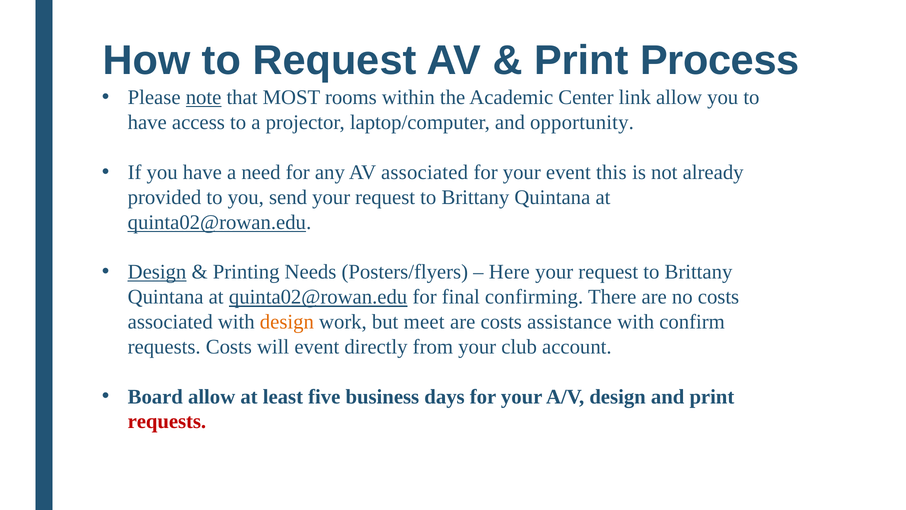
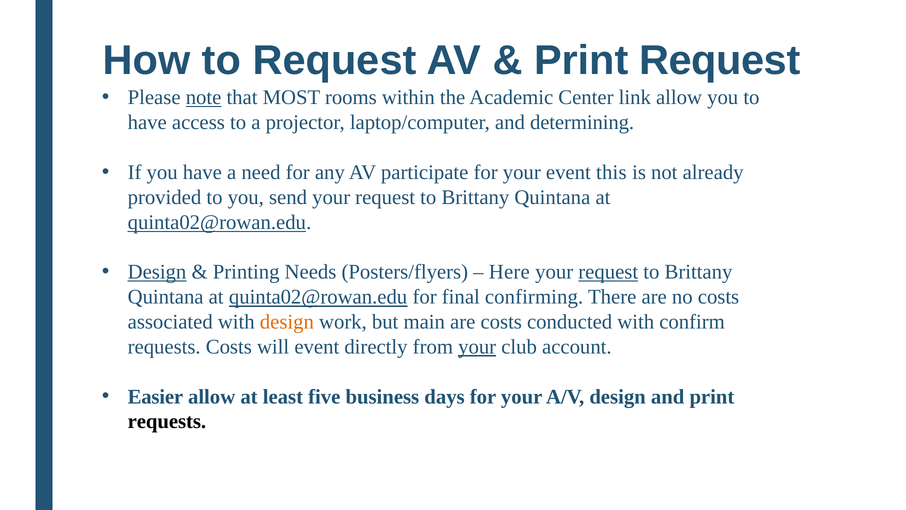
Print Process: Process -> Request
opportunity: opportunity -> determining
AV associated: associated -> participate
request at (608, 272) underline: none -> present
meet: meet -> main
assistance: assistance -> conducted
your at (477, 347) underline: none -> present
Board: Board -> Easier
requests at (167, 421) colour: red -> black
